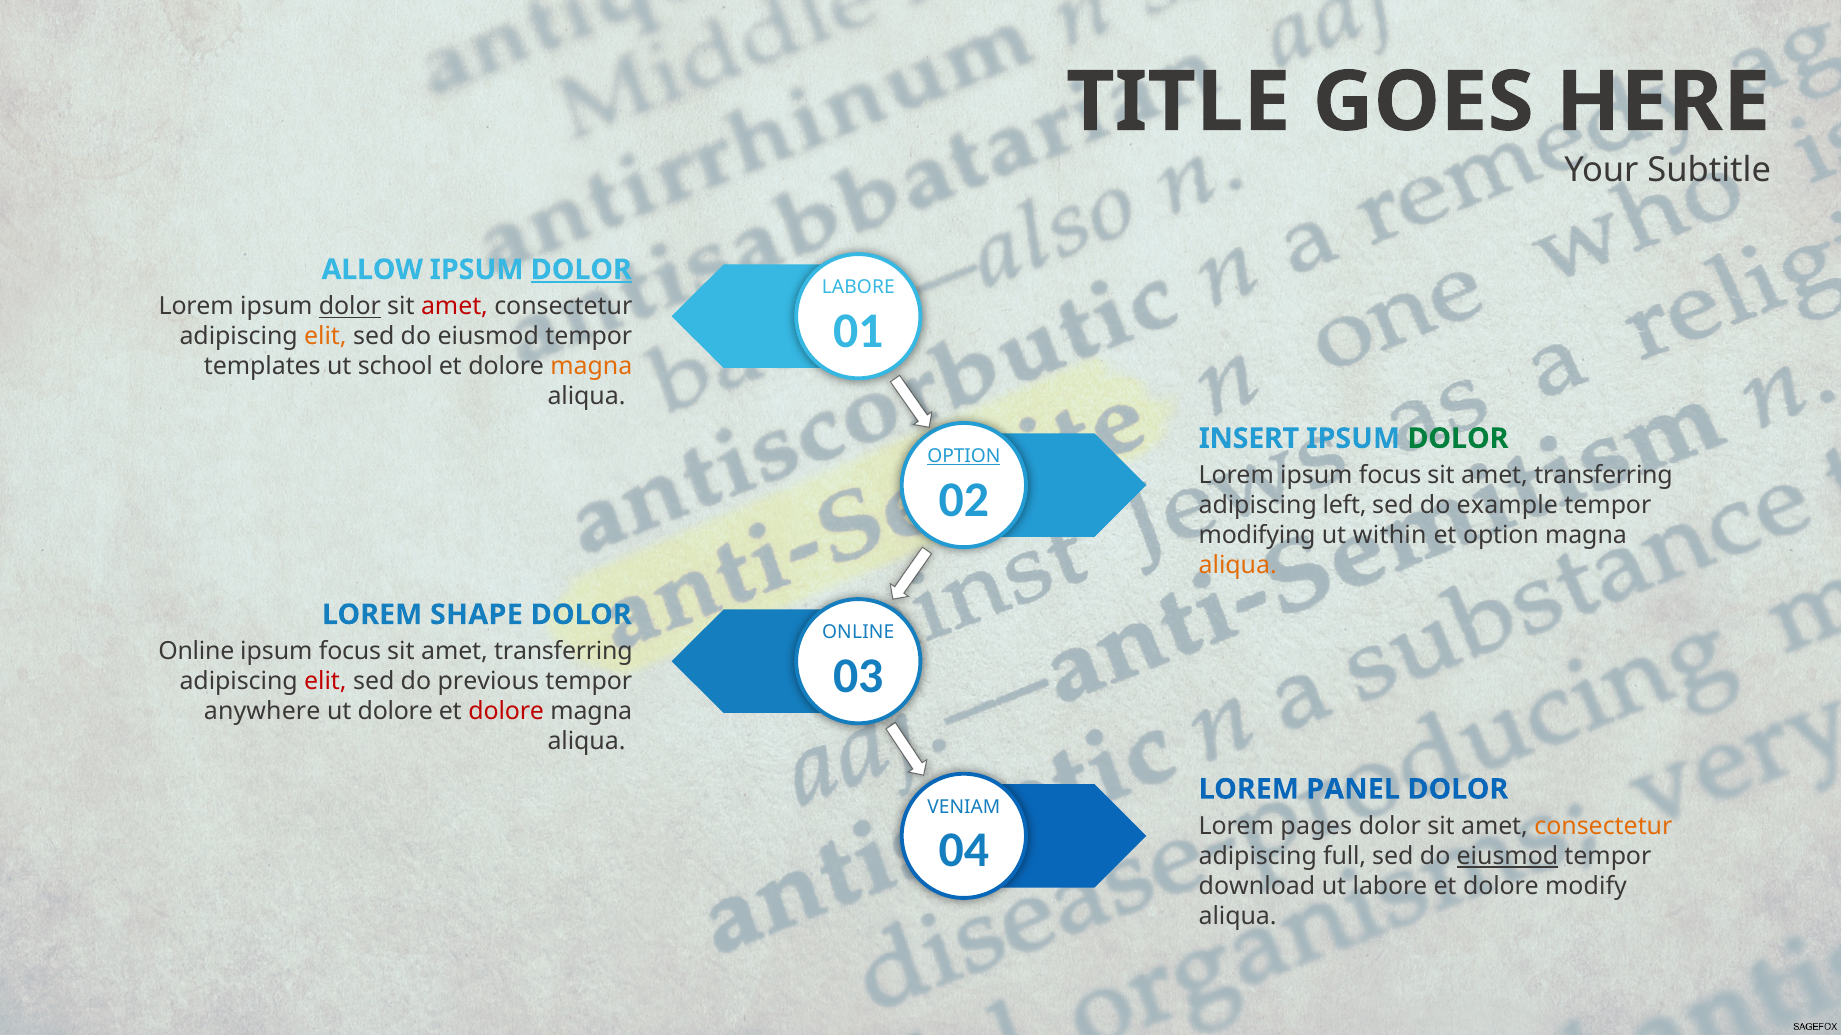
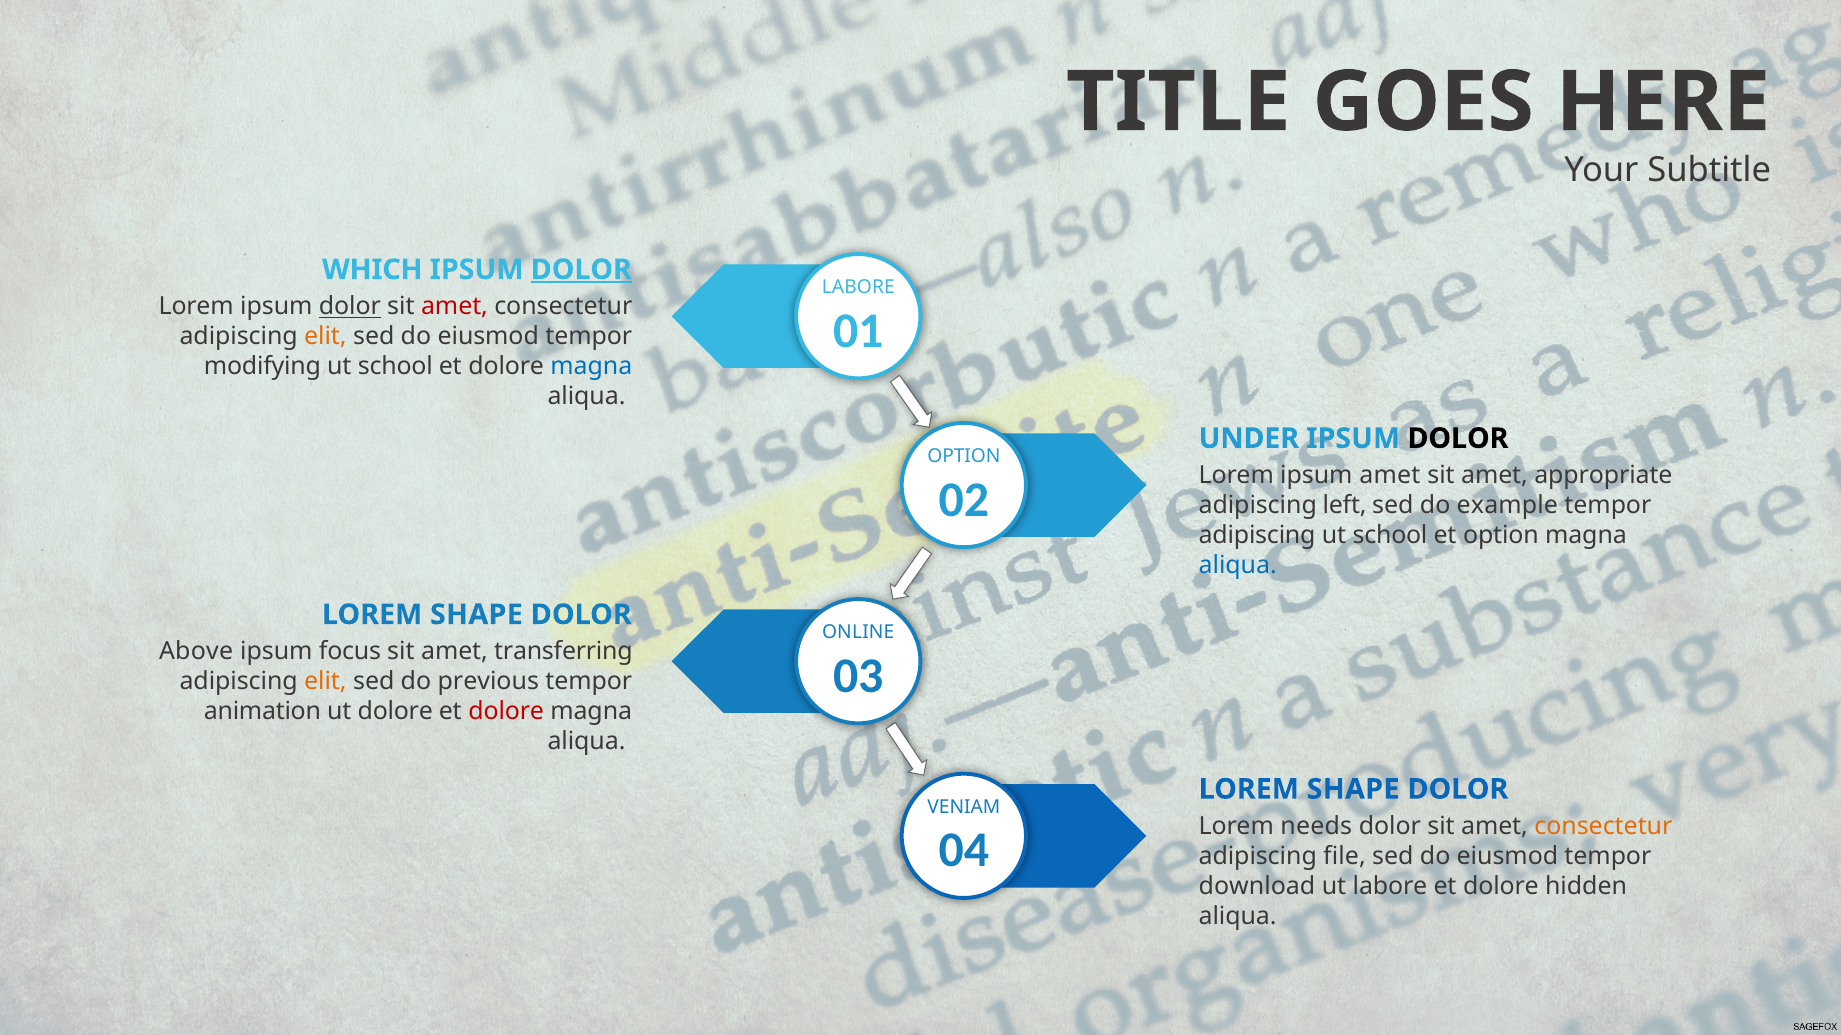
ALLOW: ALLOW -> WHICH
templates: templates -> modifying
magna at (591, 367) colour: orange -> blue
INSERT: INSERT -> UNDER
DOLOR at (1458, 439) colour: green -> black
OPTION at (964, 456) underline: present -> none
Lorem ipsum focus: focus -> amet
transferring at (1604, 476): transferring -> appropriate
modifying at (1257, 536): modifying -> adipiscing
within at (1390, 536): within -> school
aliqua at (1238, 566) colour: orange -> blue
Online at (196, 652): Online -> Above
elit at (325, 682) colour: red -> orange
anywhere: anywhere -> animation
PANEL at (1353, 790): PANEL -> SHAPE
pages: pages -> needs
full: full -> file
eiusmod at (1507, 857) underline: present -> none
modify: modify -> hidden
